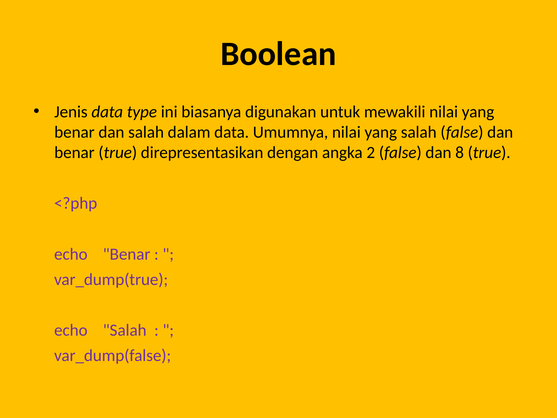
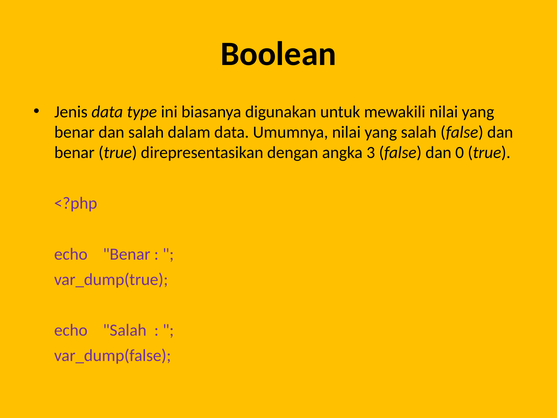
2: 2 -> 3
8: 8 -> 0
